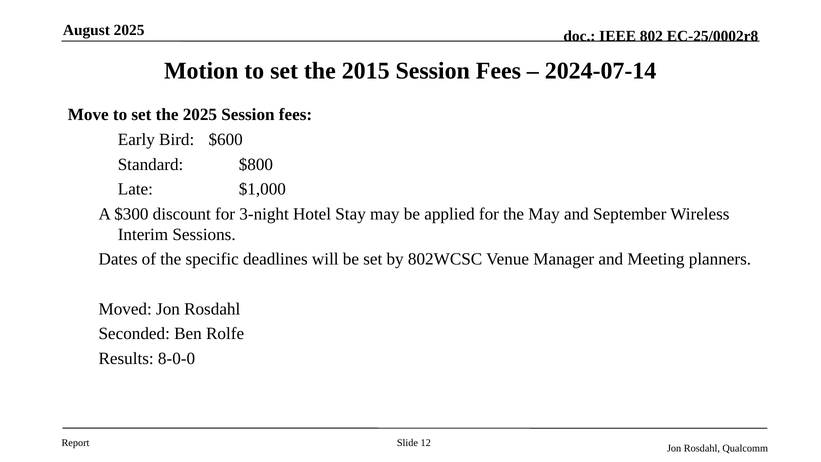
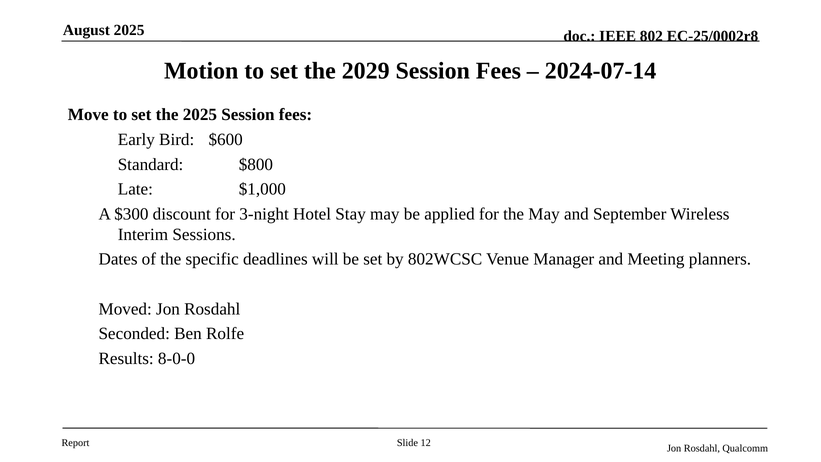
2015: 2015 -> 2029
